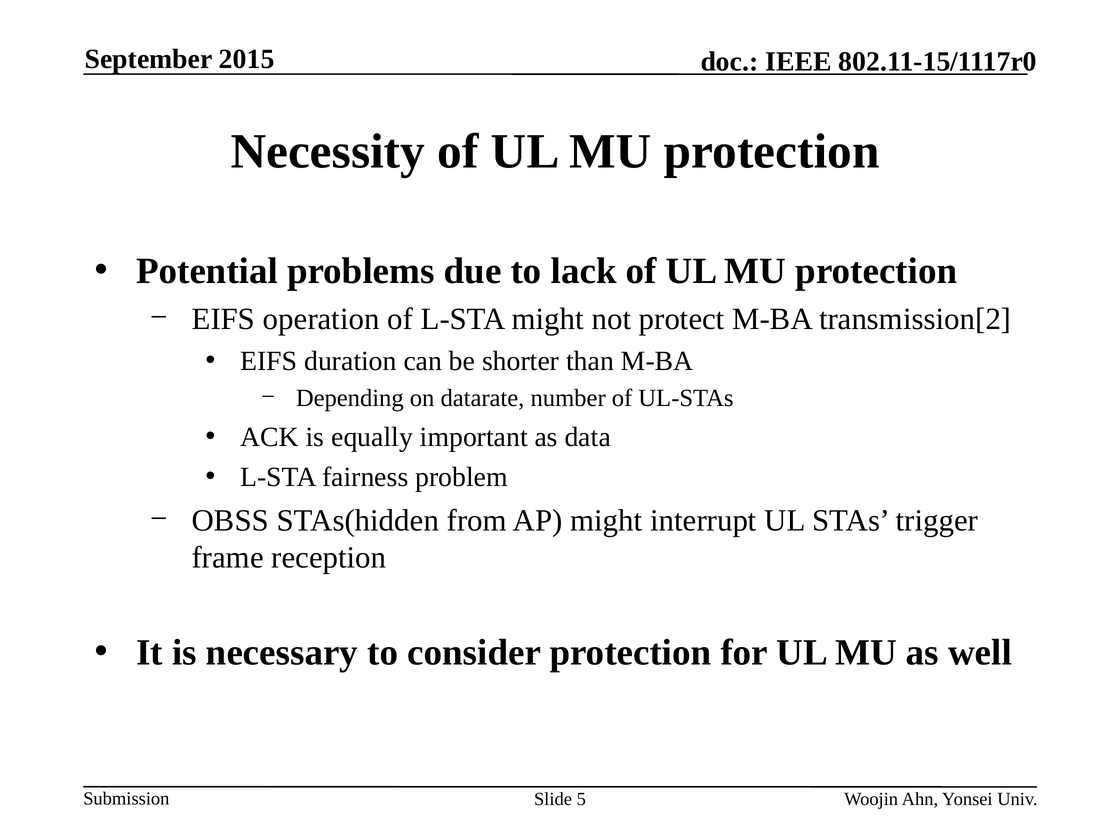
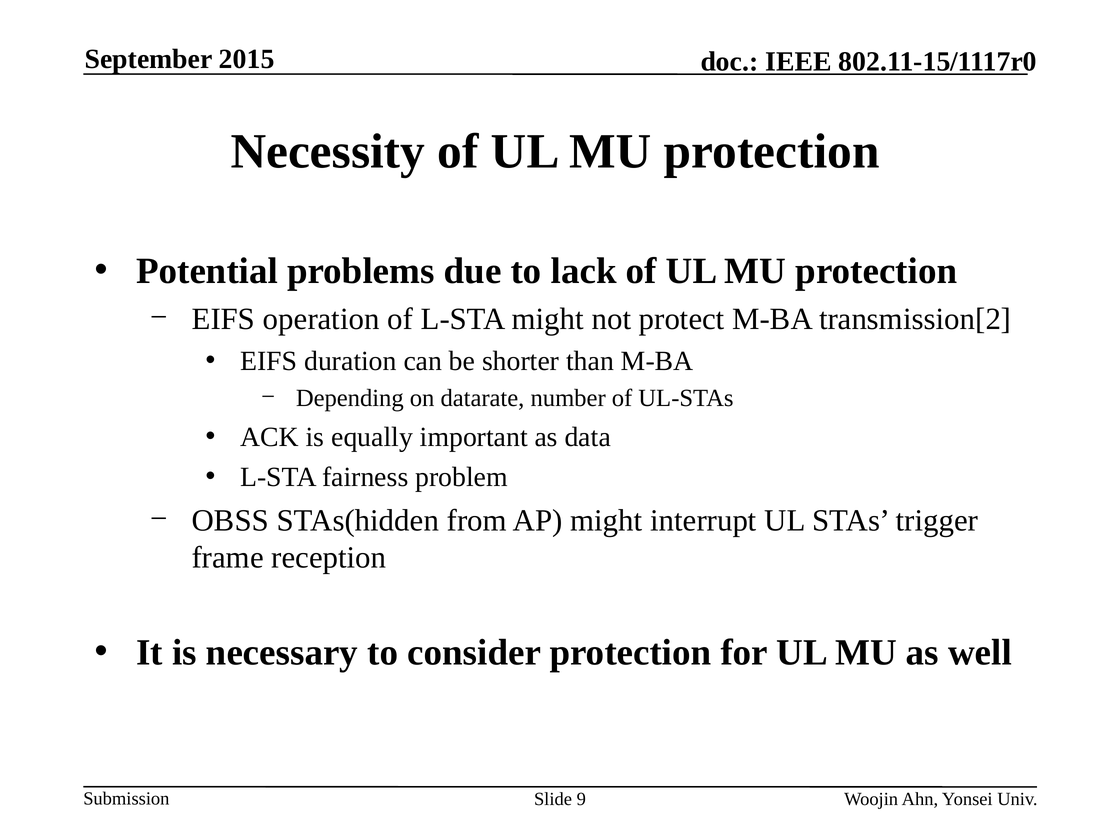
5: 5 -> 9
